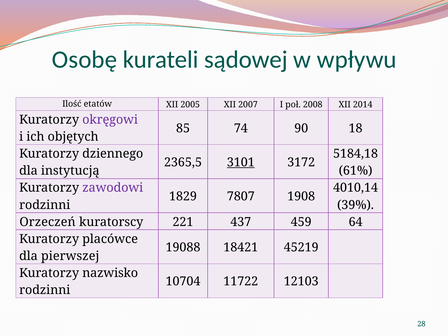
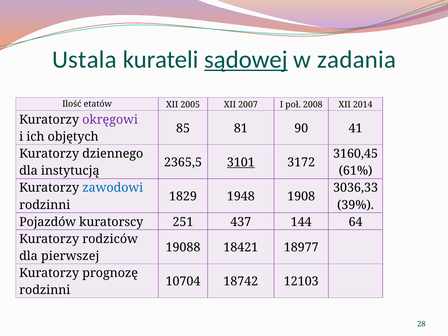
Osobę: Osobę -> Ustala
sądowej underline: none -> present
wpływu: wpływu -> zadania
74: 74 -> 81
18: 18 -> 41
5184,18: 5184,18 -> 3160,45
zawodowi colour: purple -> blue
4010,14: 4010,14 -> 3036,33
7807: 7807 -> 1948
Orzeczeń: Orzeczeń -> Pojazdów
221: 221 -> 251
459: 459 -> 144
placówce: placówce -> rodziców
45219: 45219 -> 18977
nazwisko: nazwisko -> prognozę
11722: 11722 -> 18742
